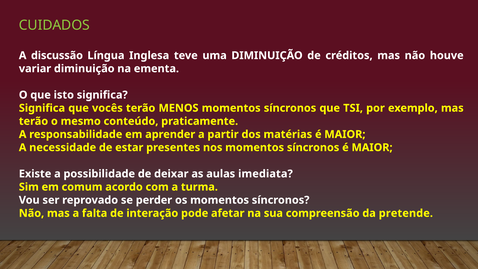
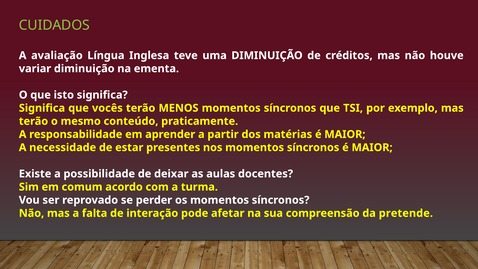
discussão: discussão -> avaliação
imediata: imediata -> docentes
